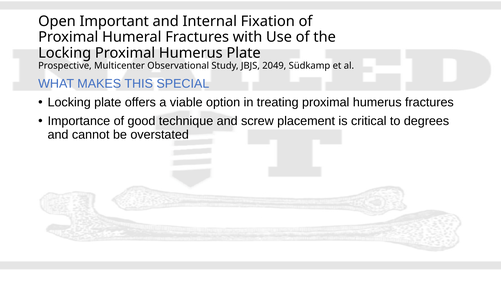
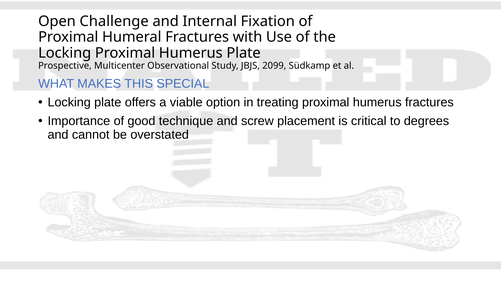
Important: Important -> Challenge
2049: 2049 -> 2099
